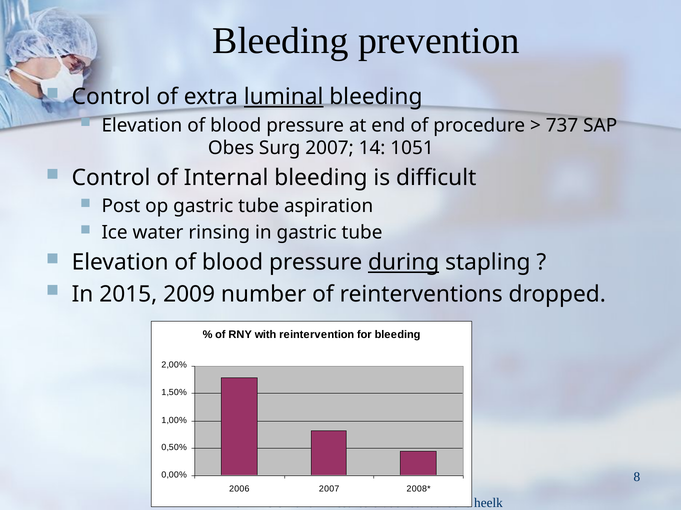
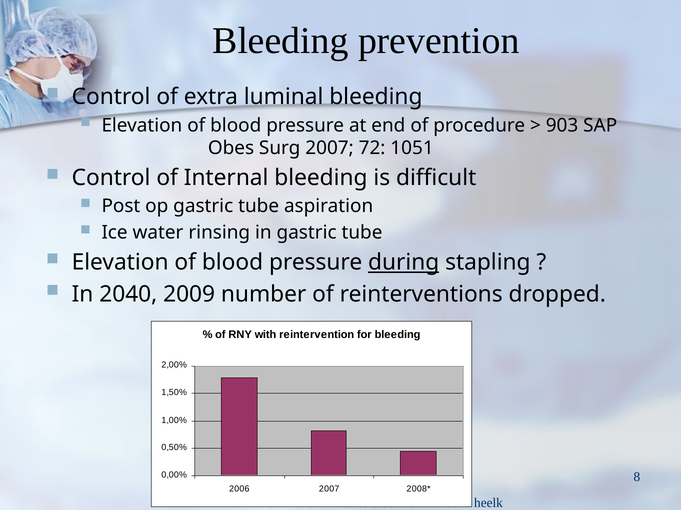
luminal underline: present -> none
737: 737 -> 903
14: 14 -> 72
2015: 2015 -> 2040
